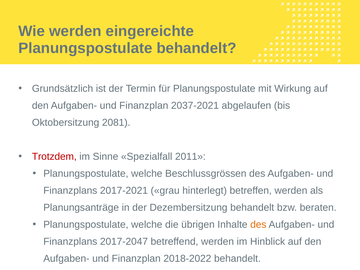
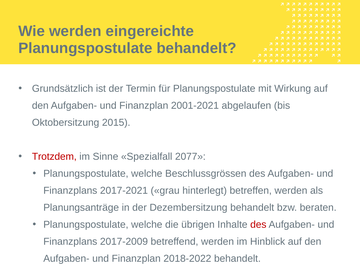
2037-2021: 2037-2021 -> 2001-2021
2081: 2081 -> 2015
2011: 2011 -> 2077
des at (258, 225) colour: orange -> red
2017-2047: 2017-2047 -> 2017-2009
